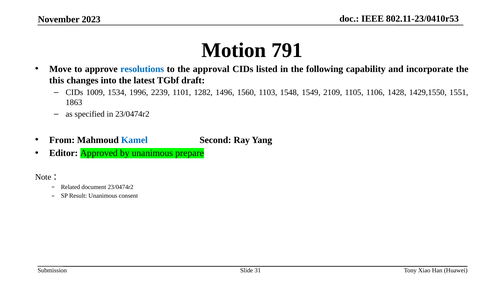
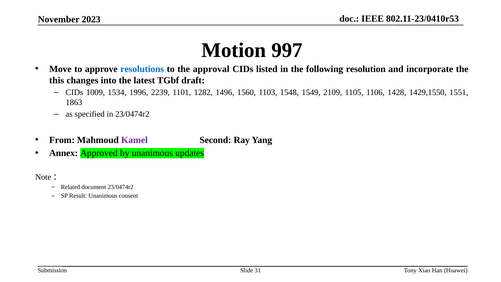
791: 791 -> 997
capability: capability -> resolution
Kamel colour: blue -> purple
Editor: Editor -> Annex
prepare: prepare -> updates
